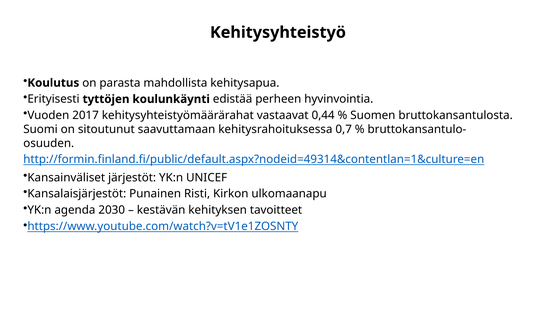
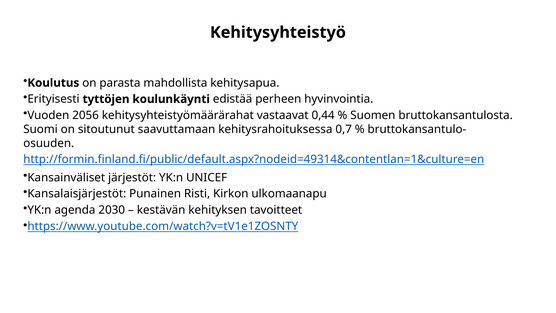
2017: 2017 -> 2056
